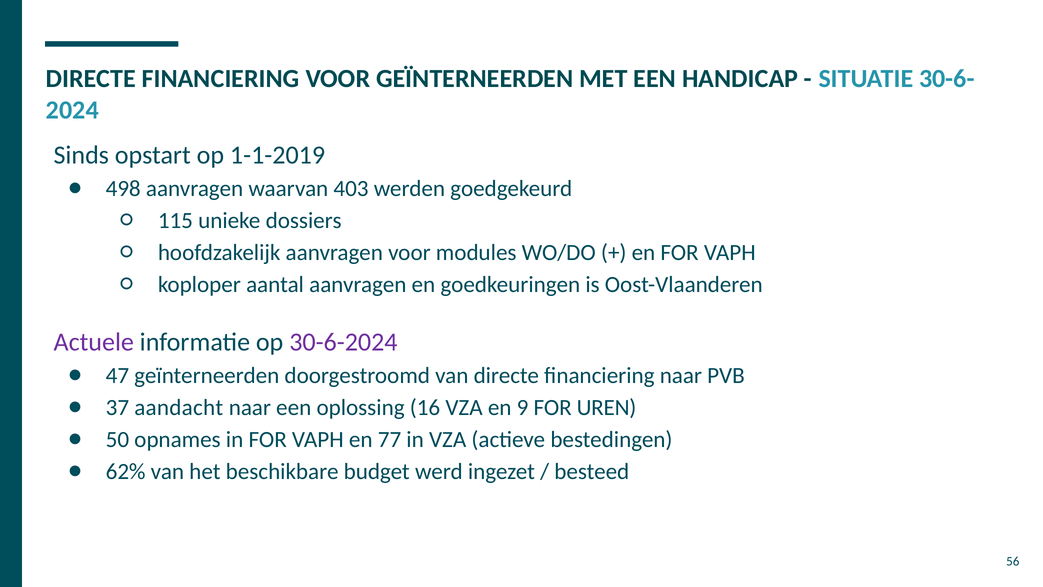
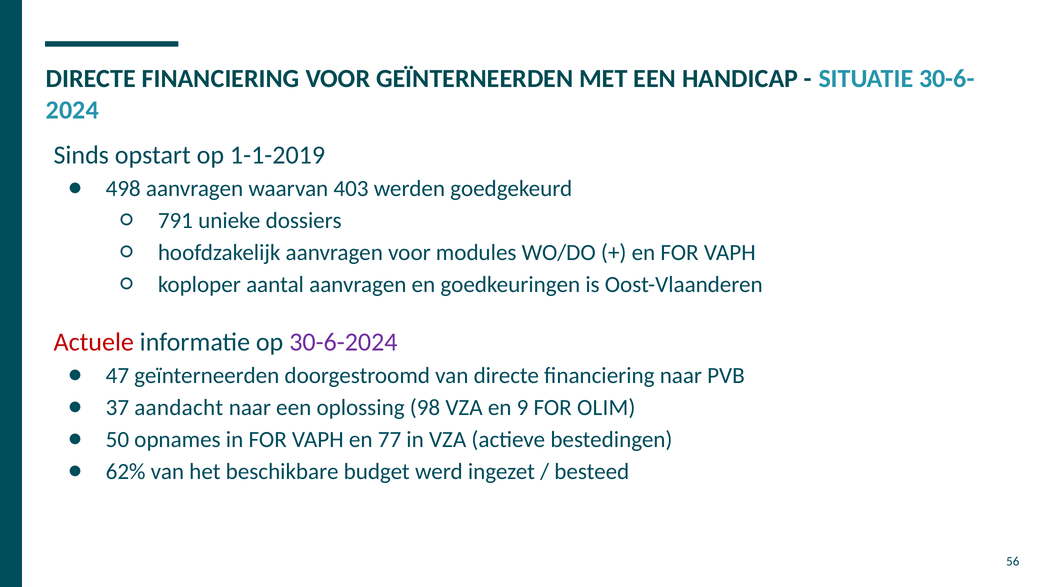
115: 115 -> 791
Actuele colour: purple -> red
16: 16 -> 98
UREN: UREN -> OLIM
